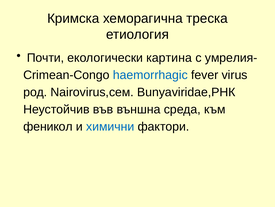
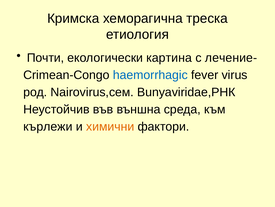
умрелия-: умрелия- -> лечение-
феникол: феникол -> кърлежи
химични colour: blue -> orange
